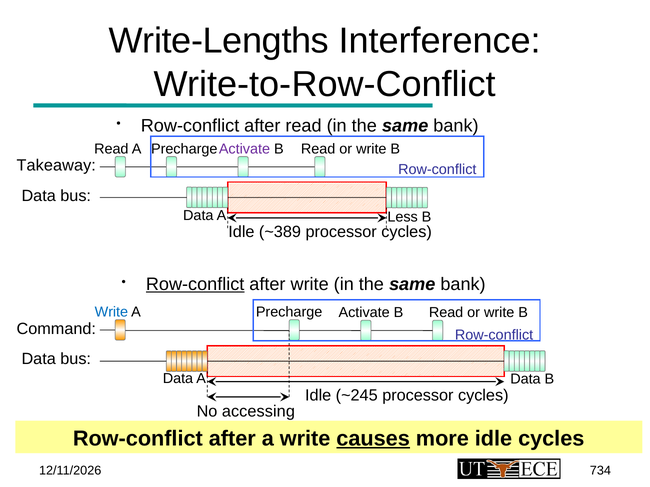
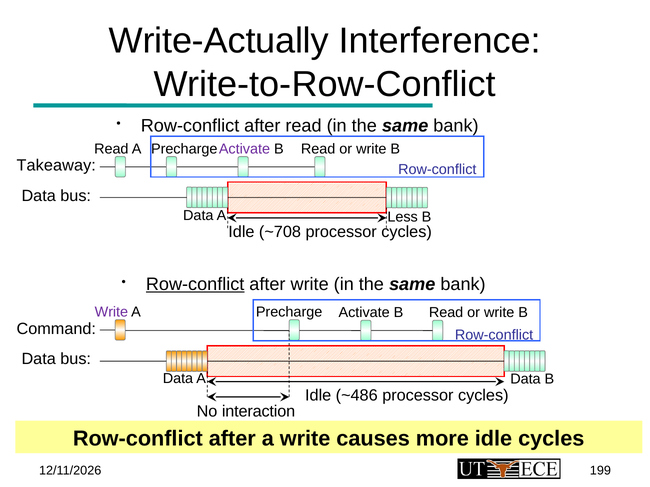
Write-Lengths: Write-Lengths -> Write-Actually
~389: ~389 -> ~708
Write at (111, 313) colour: blue -> purple
~245: ~245 -> ~486
accessing: accessing -> interaction
causes underline: present -> none
734: 734 -> 199
